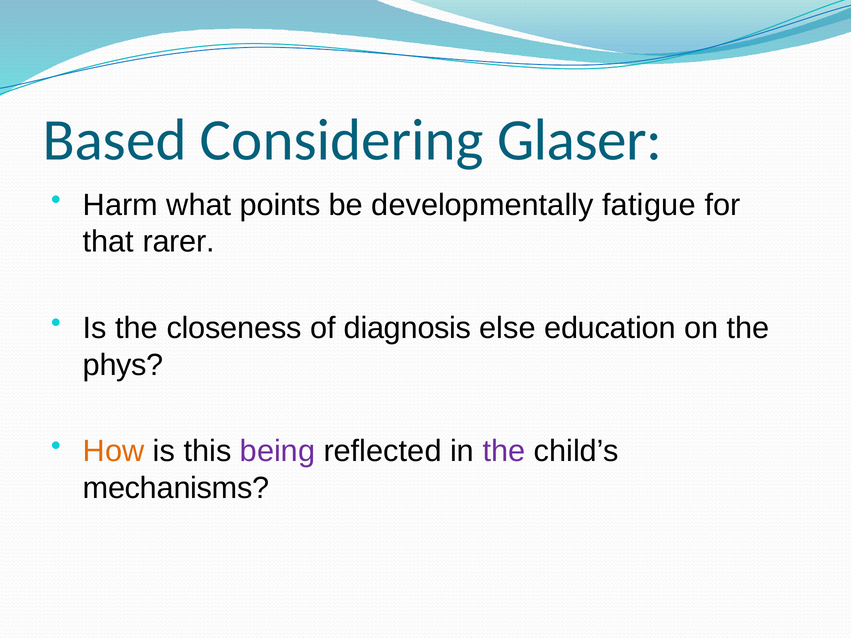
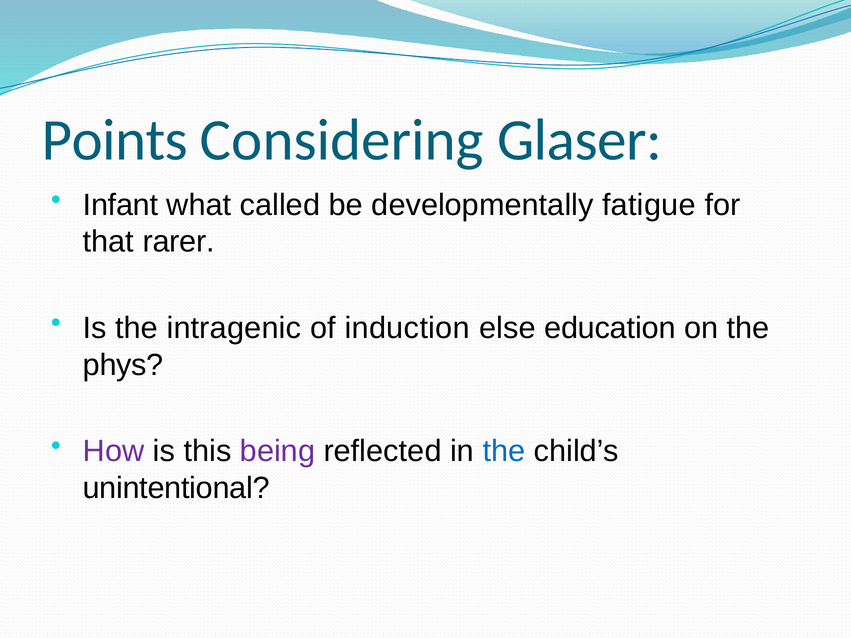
Based: Based -> Points
Harm: Harm -> Infant
points: points -> called
closeness: closeness -> intragenic
diagnosis: diagnosis -> induction
How colour: orange -> purple
the at (504, 451) colour: purple -> blue
mechanisms: mechanisms -> unintentional
